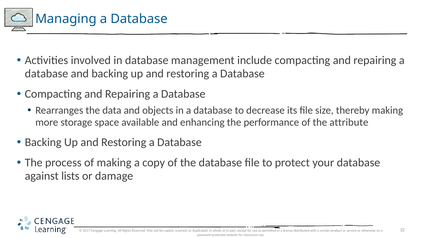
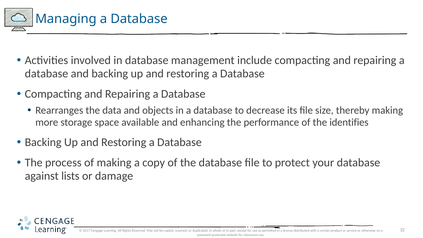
attribute: attribute -> identifies
